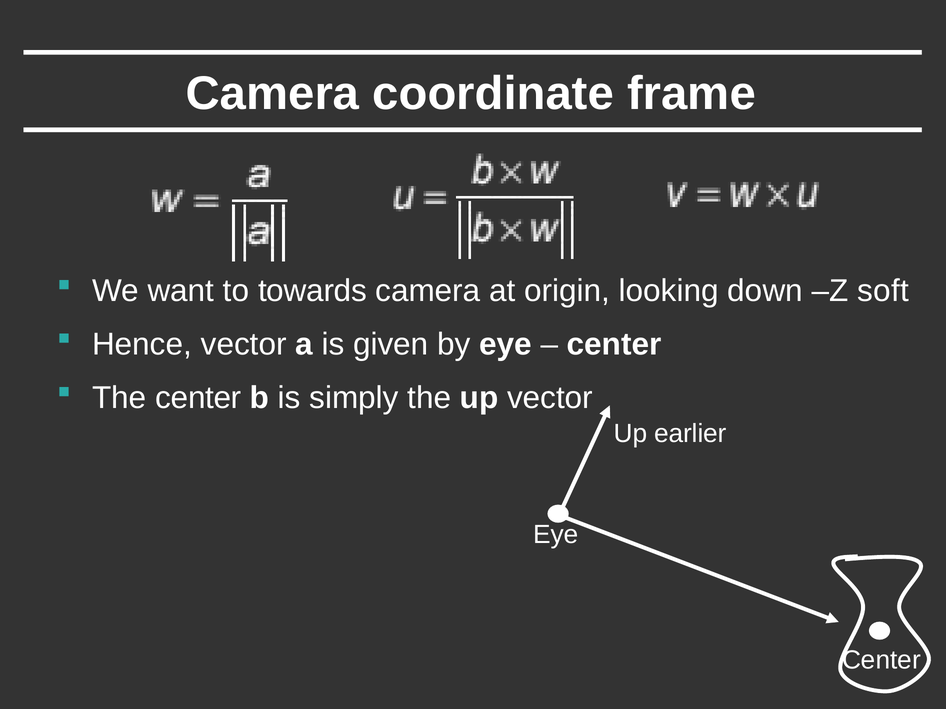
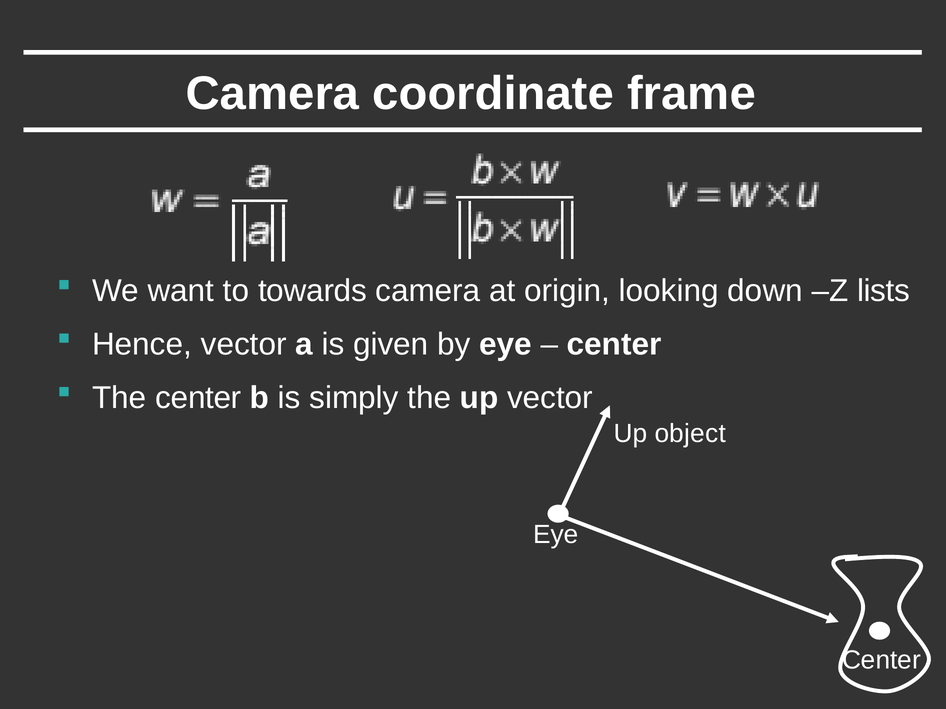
soft: soft -> lists
earlier: earlier -> object
